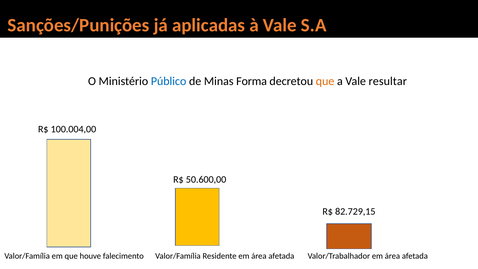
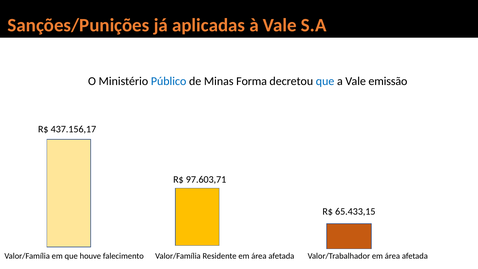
que at (325, 81) colour: orange -> blue
resultar: resultar -> emissão
100.004,00: 100.004,00 -> 437.156,17
50.600,00: 50.600,00 -> 97.603,71
82.729,15: 82.729,15 -> 65.433,15
